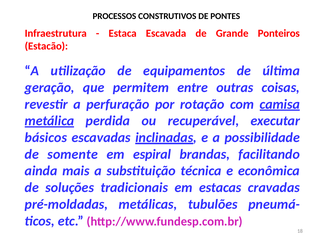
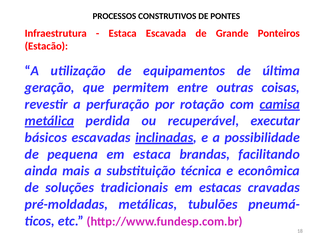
somente: somente -> pequena
em espiral: espiral -> estaca
